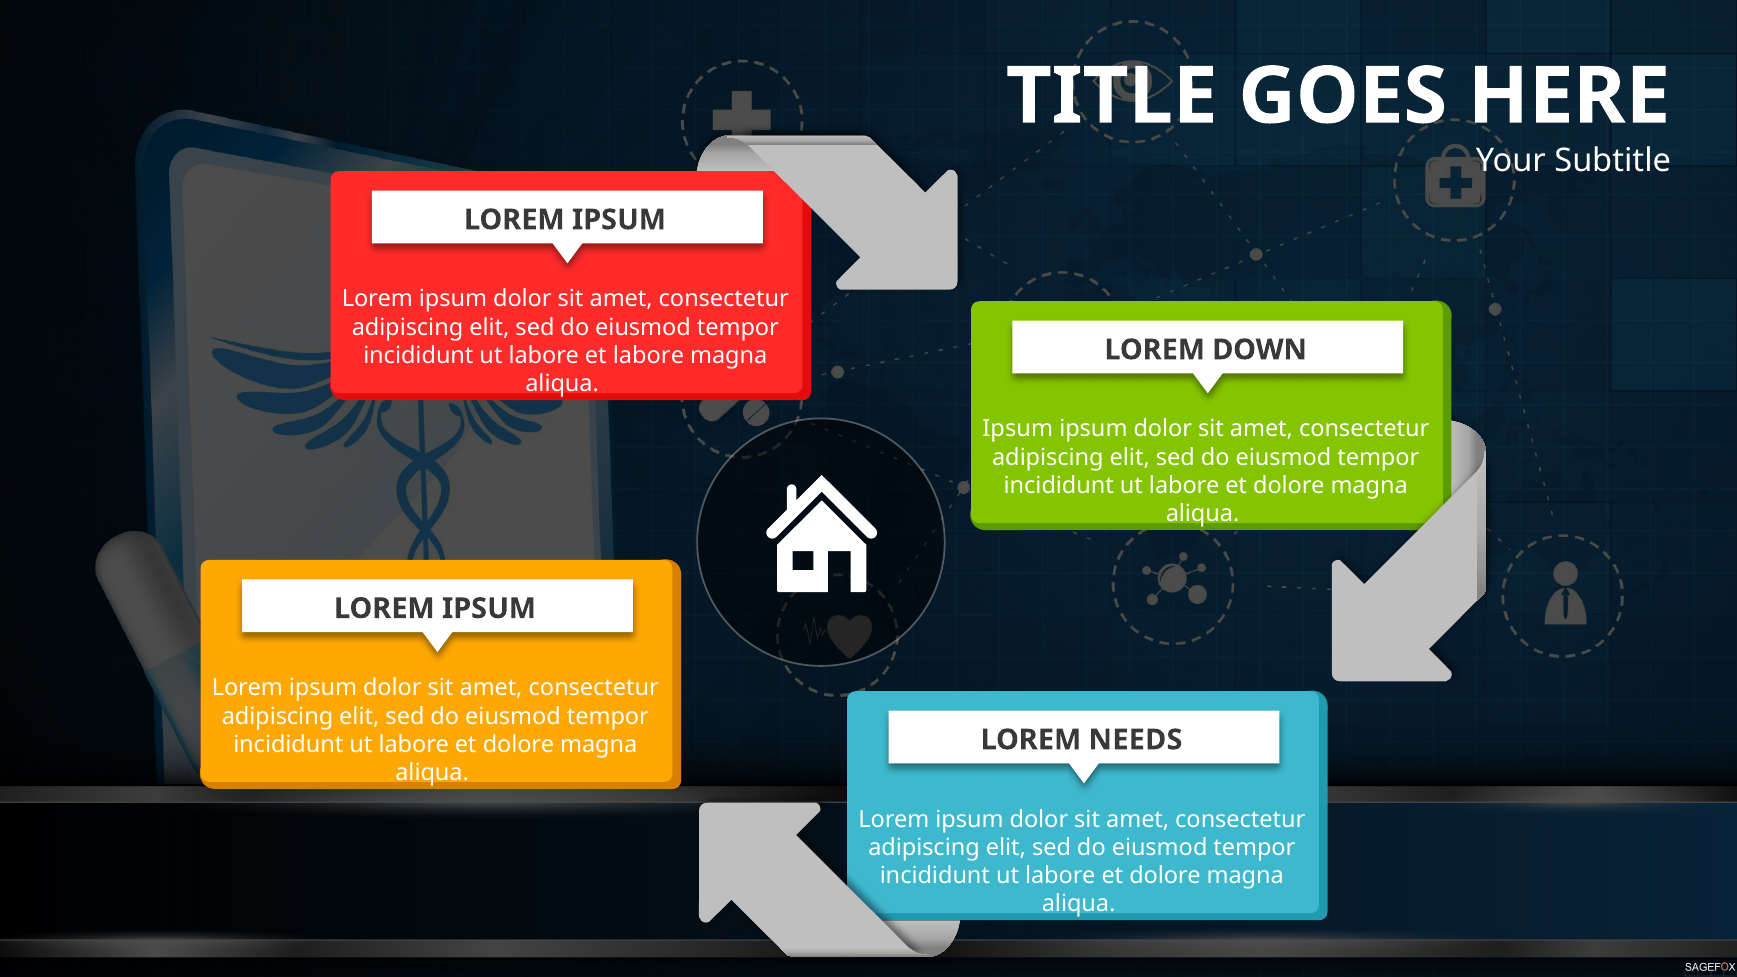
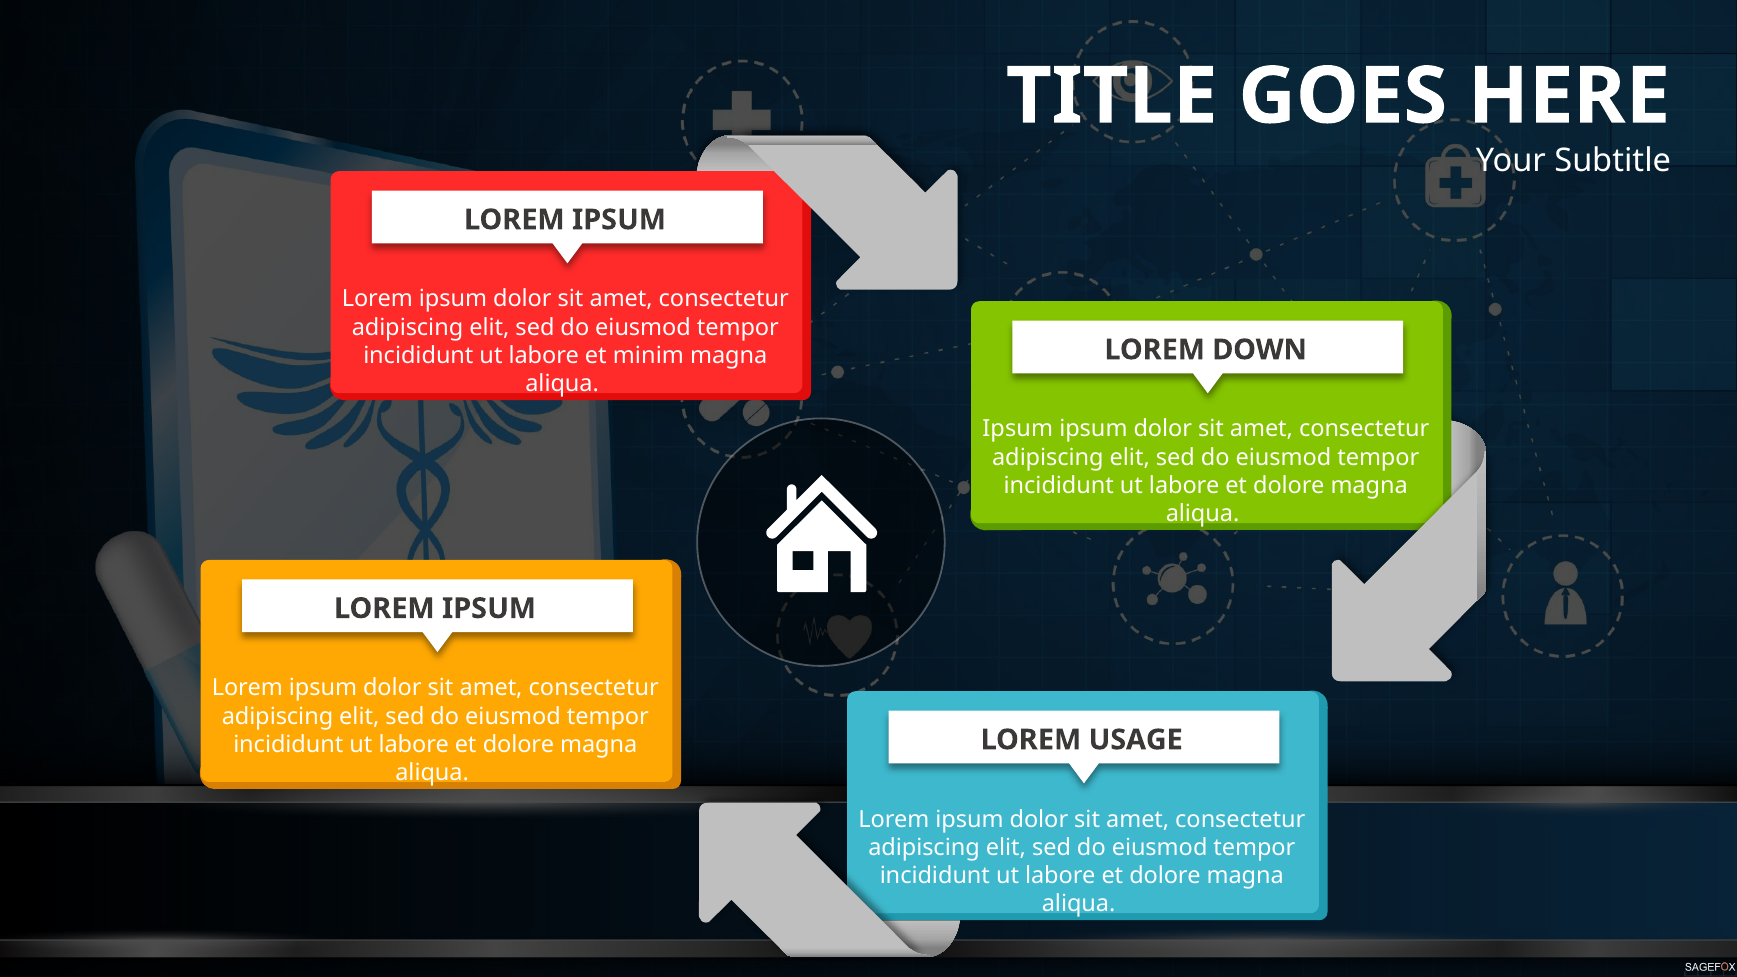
et labore: labore -> minim
NEEDS: NEEDS -> USAGE
